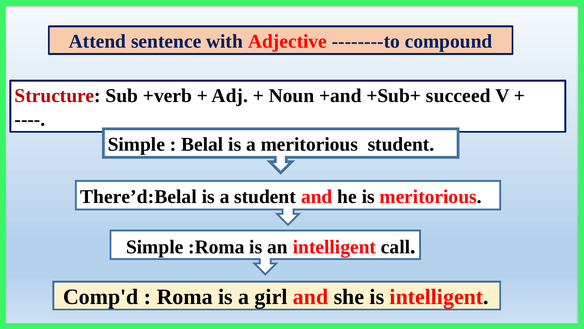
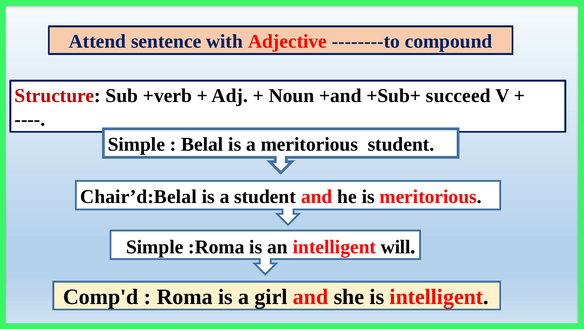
There’d:Belal: There’d:Belal -> Chair’d:Belal
call: call -> will
